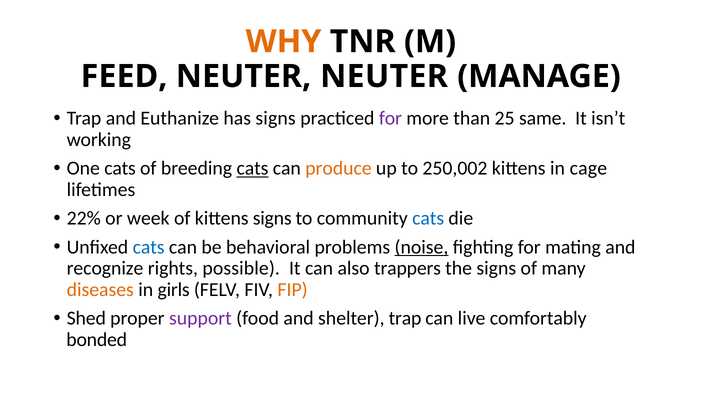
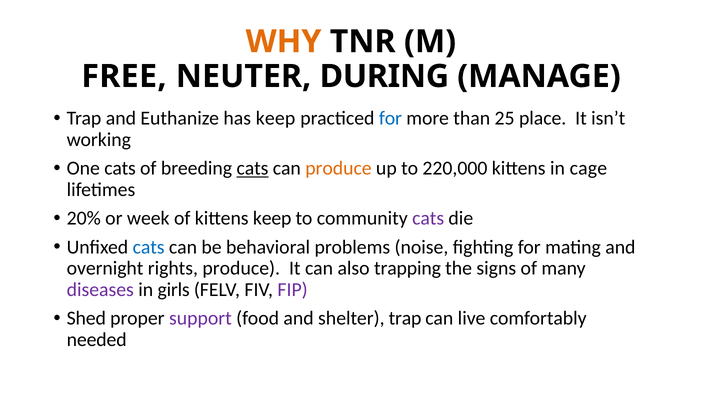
FEED: FEED -> FREE
NEUTER NEUTER: NEUTER -> DURING
has signs: signs -> keep
for at (390, 118) colour: purple -> blue
same: same -> place
250,002: 250,002 -> 220,000
22%: 22% -> 20%
kittens signs: signs -> keep
cats at (428, 218) colour: blue -> purple
noise underline: present -> none
recognize: recognize -> overnight
rights possible: possible -> produce
trappers: trappers -> trapping
diseases colour: orange -> purple
FIP colour: orange -> purple
bonded: bonded -> needed
